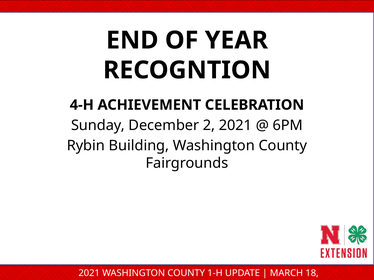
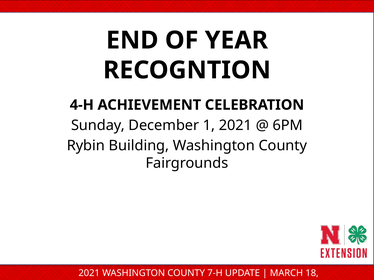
2: 2 -> 1
1-H: 1-H -> 7-H
